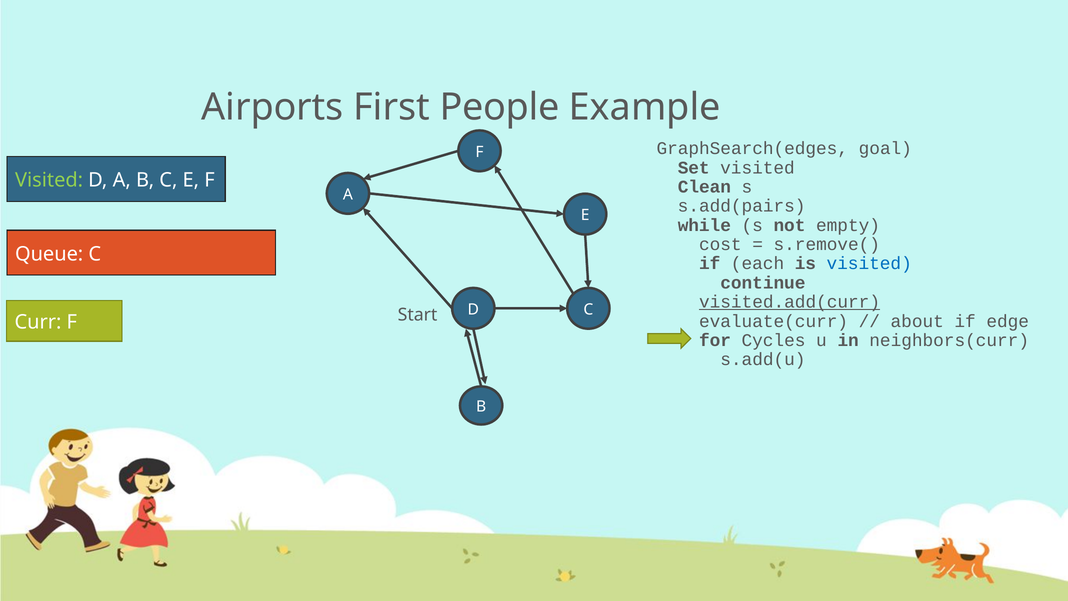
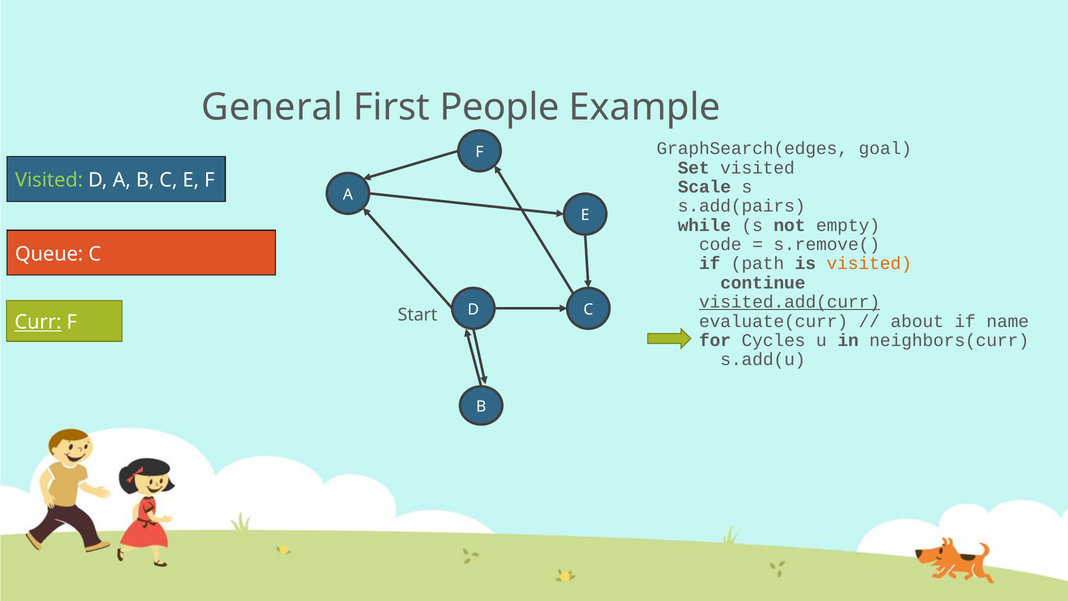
Airports: Airports -> General
Clean: Clean -> Scale
cost: cost -> code
each: each -> path
visited at (869, 264) colour: blue -> orange
edge: edge -> name
Curr underline: none -> present
